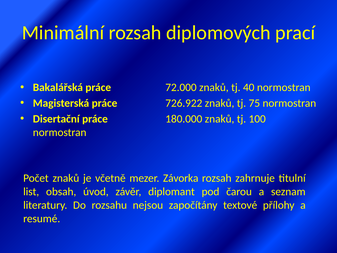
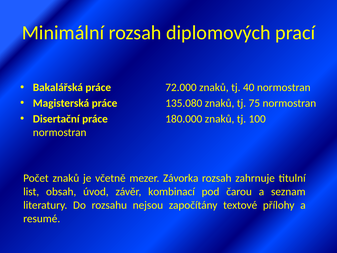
726.922: 726.922 -> 135.080
diplomant: diplomant -> kombinací
